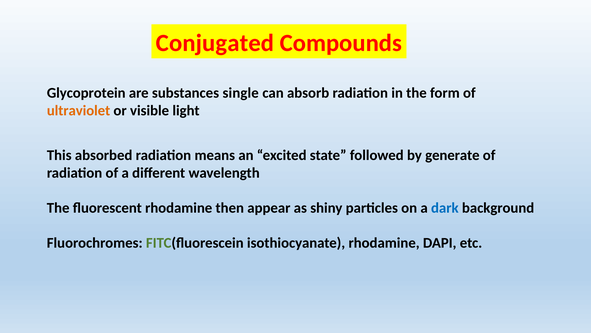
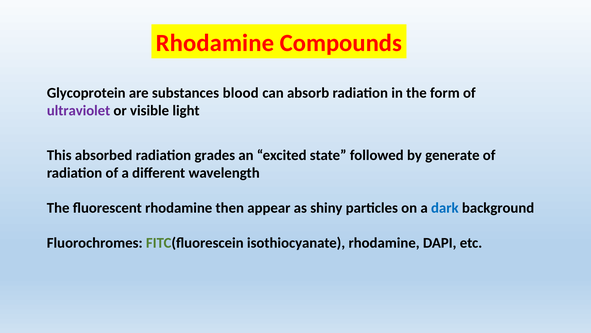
Conjugated at (215, 43): Conjugated -> Rhodamine
single: single -> blood
ultraviolet colour: orange -> purple
means: means -> grades
